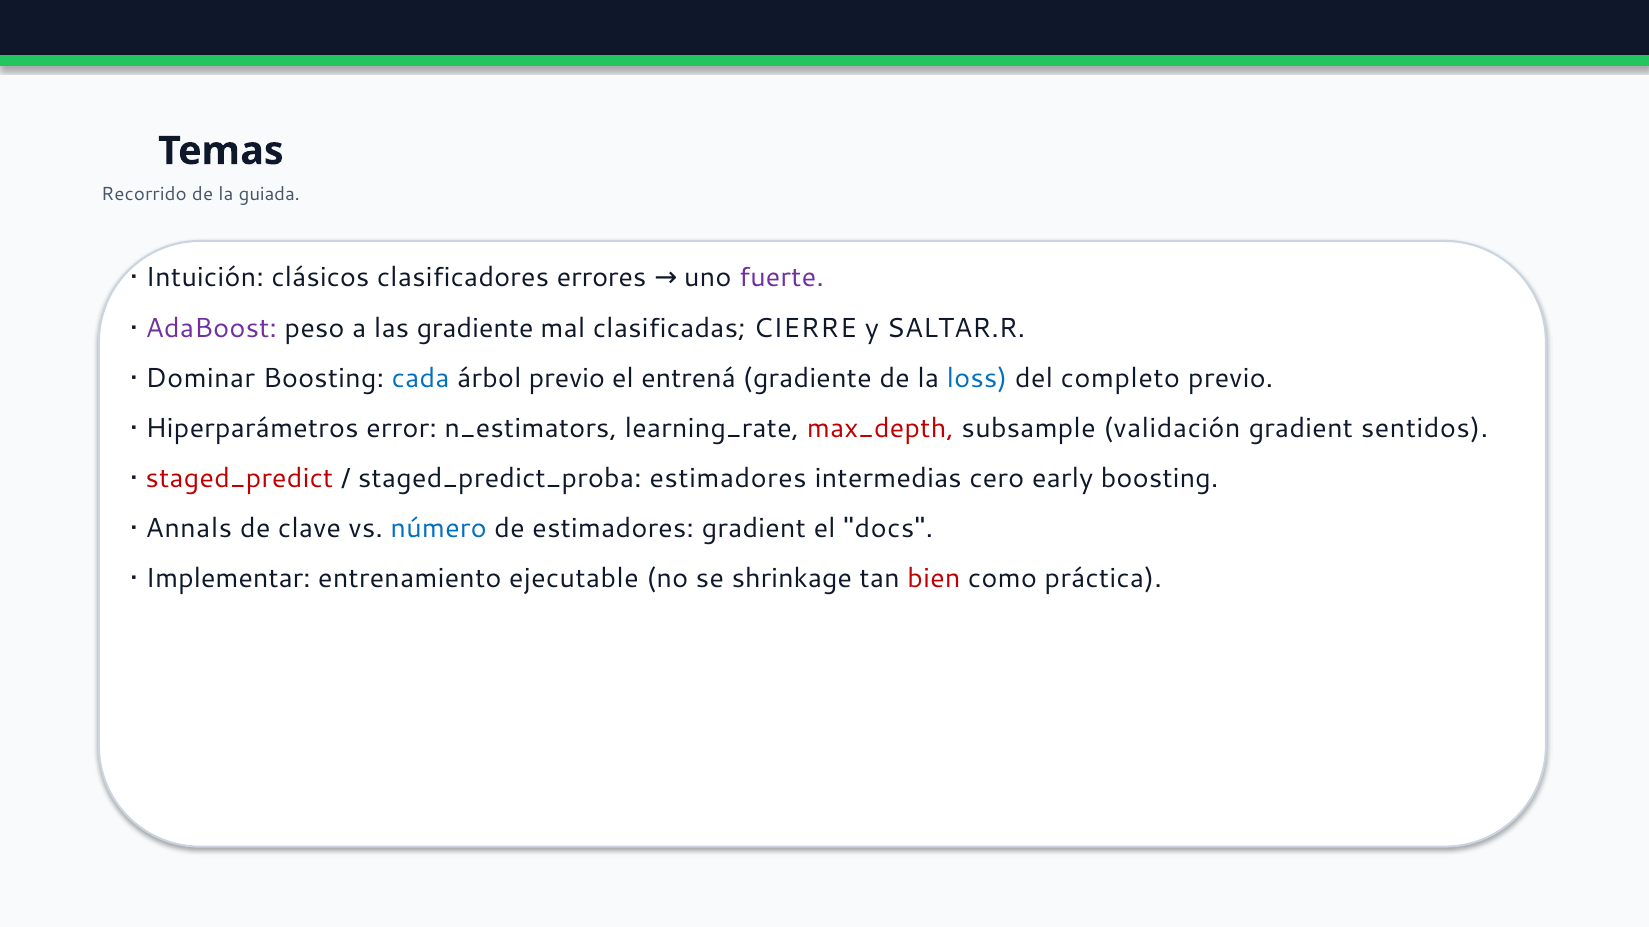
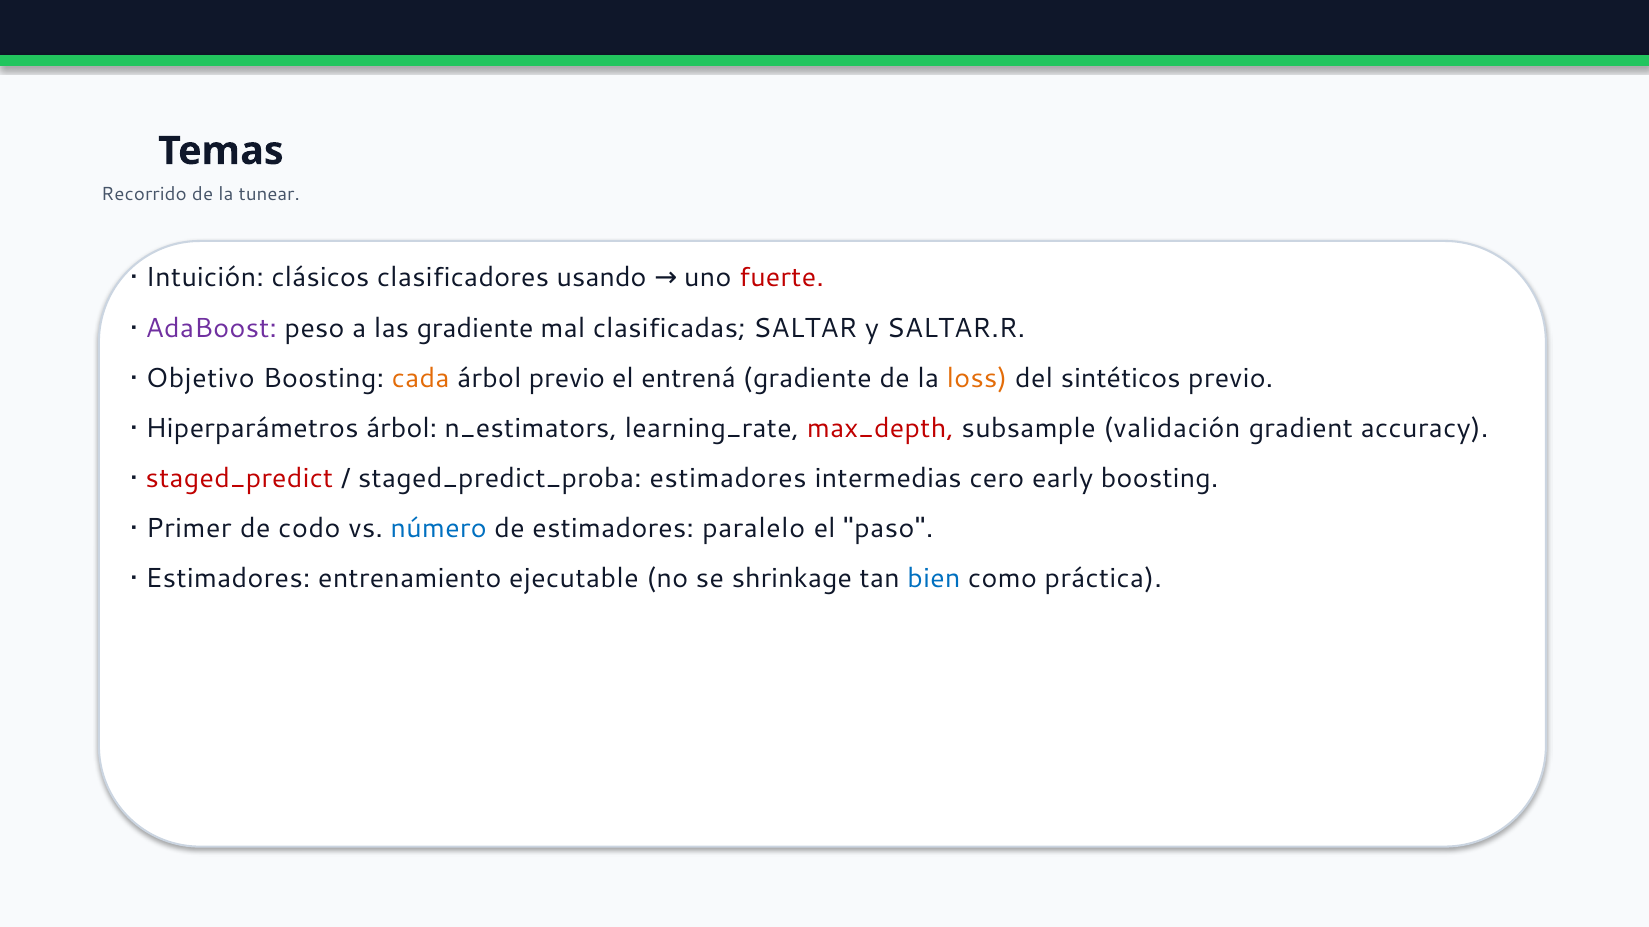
guiada: guiada -> tunear
errores: errores -> usando
fuerte colour: purple -> red
CIERRE: CIERRE -> SALTAR
Dominar: Dominar -> Objetivo
cada colour: blue -> orange
loss colour: blue -> orange
completo: completo -> sintéticos
Hiperparámetros error: error -> árbol
sentidos: sentidos -> accuracy
Annals: Annals -> Primer
clave: clave -> codo
estimadores gradient: gradient -> paralelo
docs: docs -> paso
Implementar at (228, 579): Implementar -> Estimadores
bien colour: red -> blue
